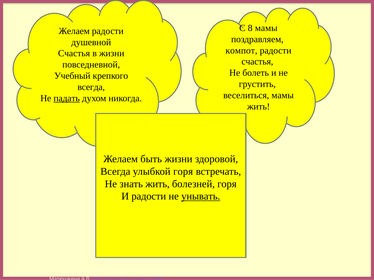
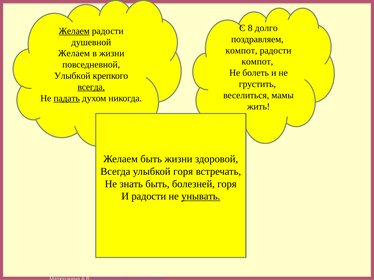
8 мамы: мамы -> долго
Желаем at (74, 31) underline: none -> present
Счастья at (74, 54): Счастья -> Желаем
счастья at (257, 62): счастья -> компот
Учебный at (72, 76): Учебный -> Улыбкой
всегда at (91, 87) underline: none -> present
знать жить: жить -> быть
